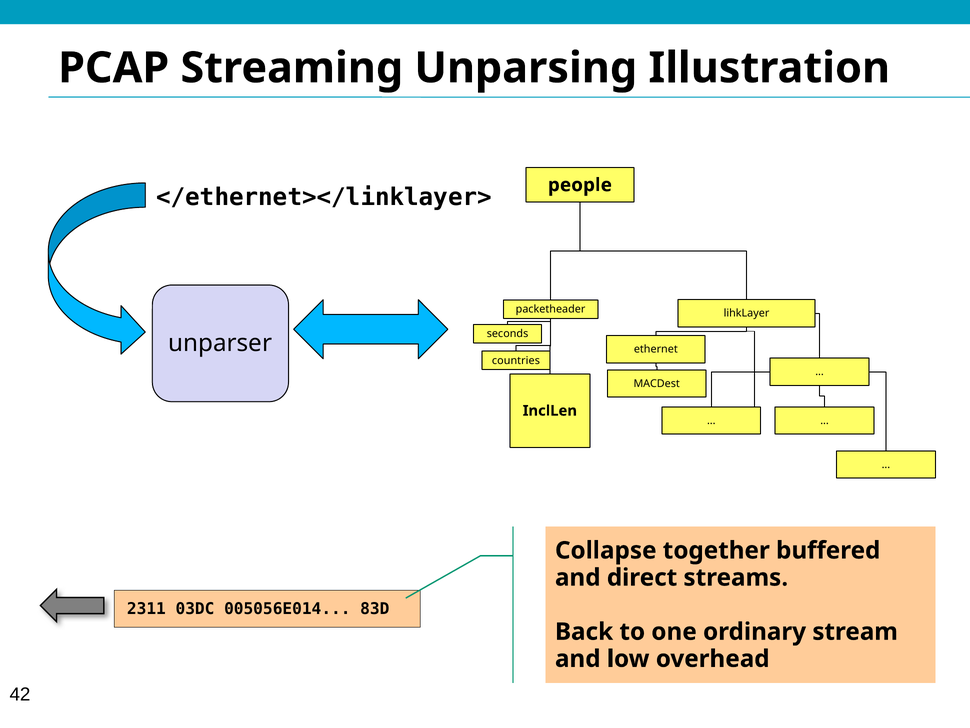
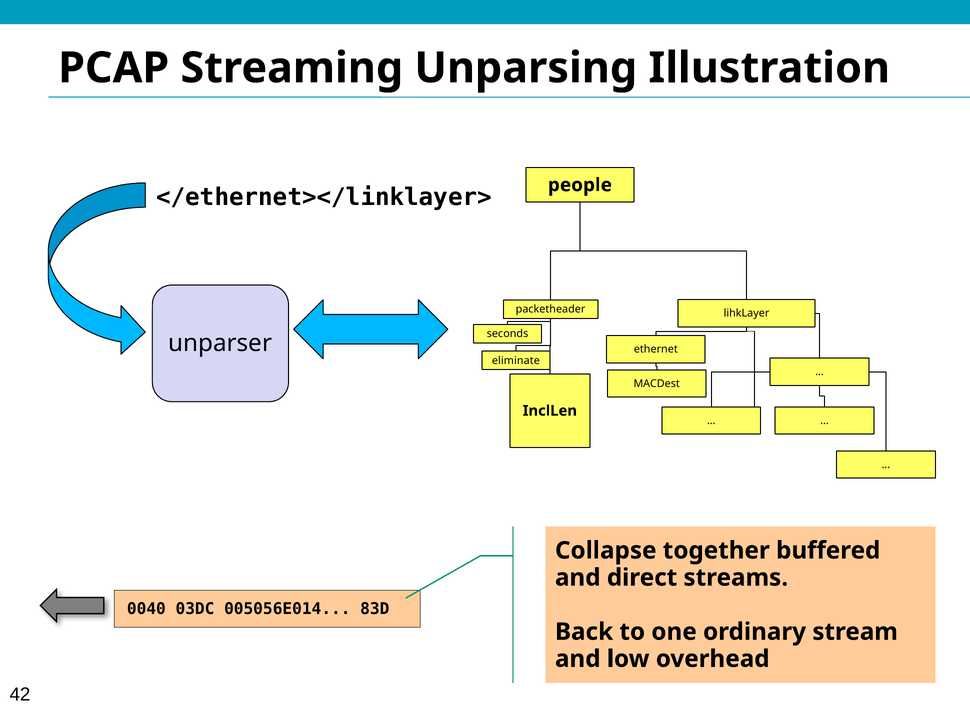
countries: countries -> eliminate
2311: 2311 -> 0040
